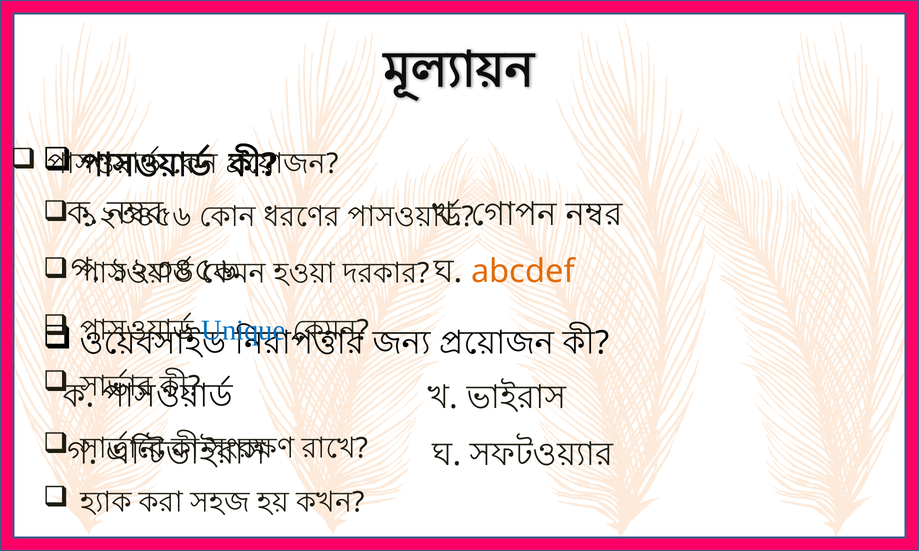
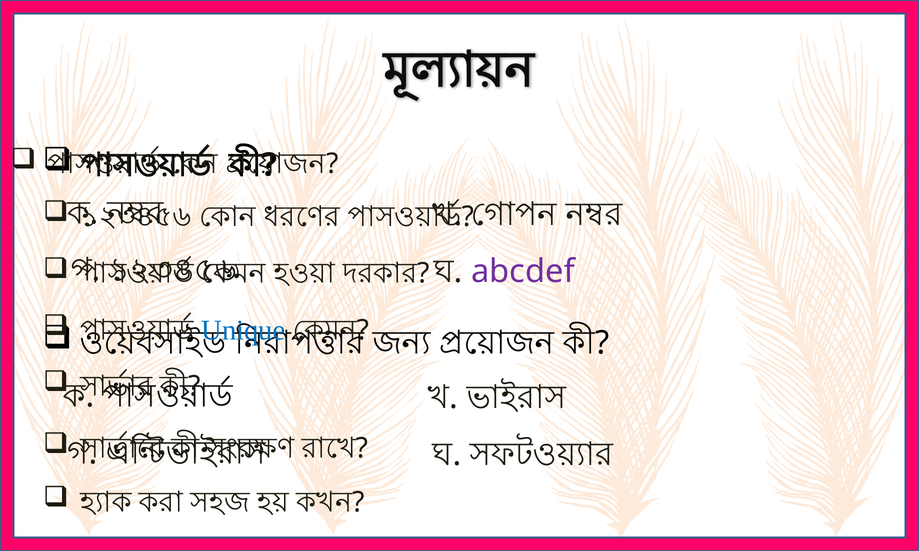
abcdef colour: orange -> purple
